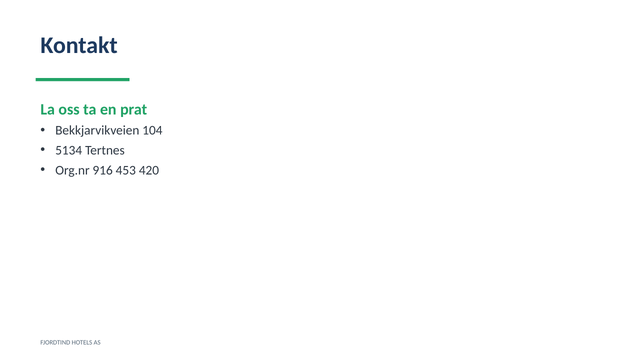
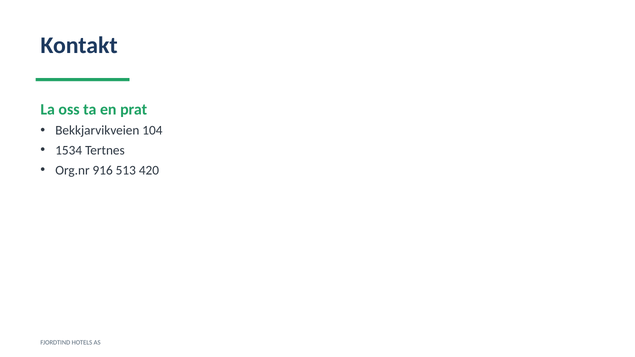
5134: 5134 -> 1534
453: 453 -> 513
